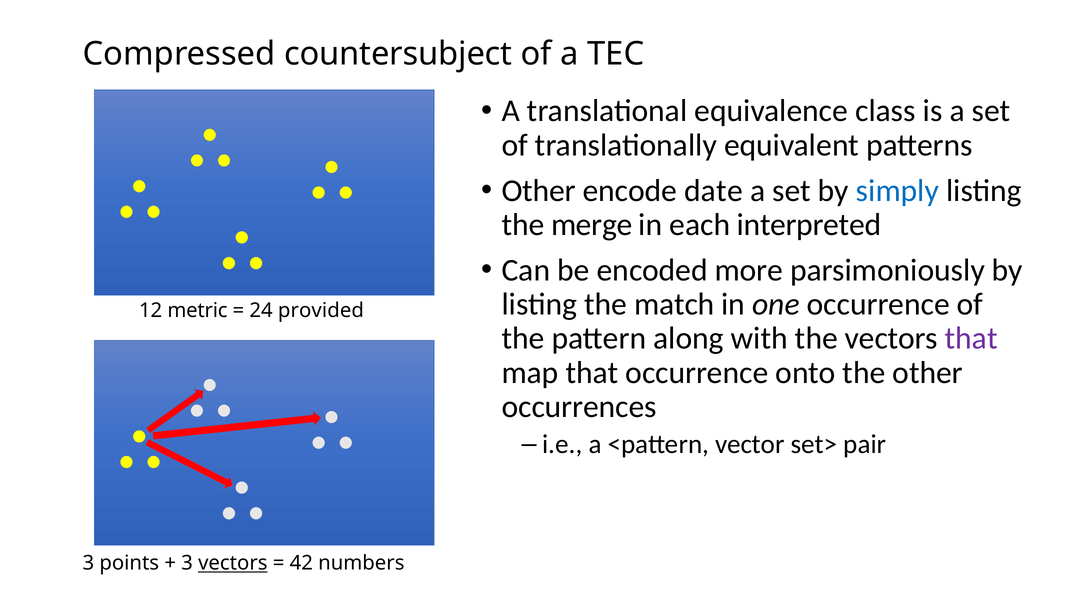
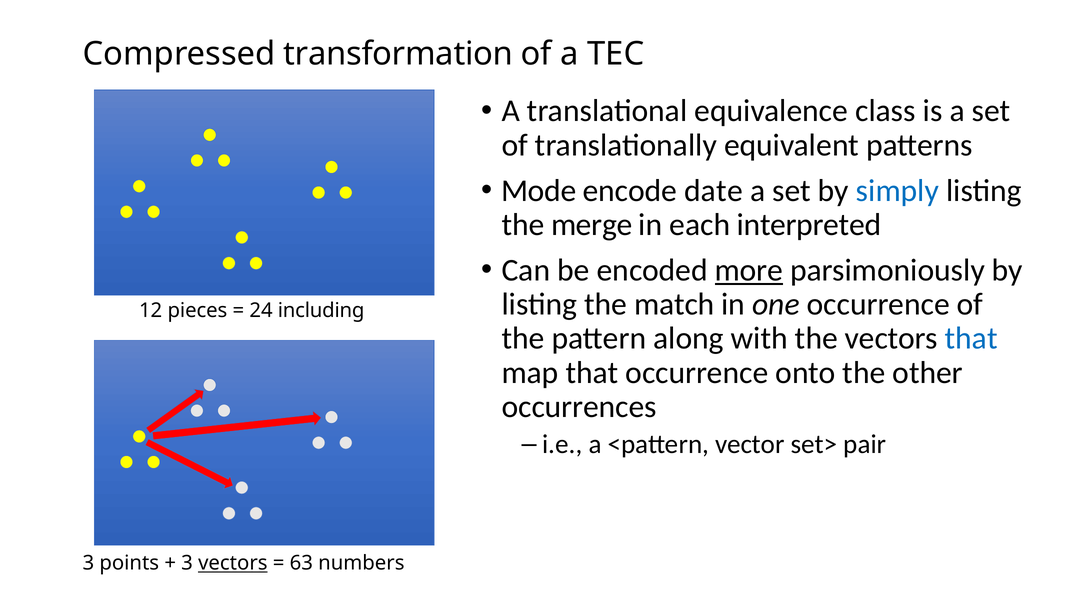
countersubject: countersubject -> transformation
Other at (539, 190): Other -> Mode
more underline: none -> present
metric: metric -> pieces
provided: provided -> including
that at (971, 338) colour: purple -> blue
42: 42 -> 63
